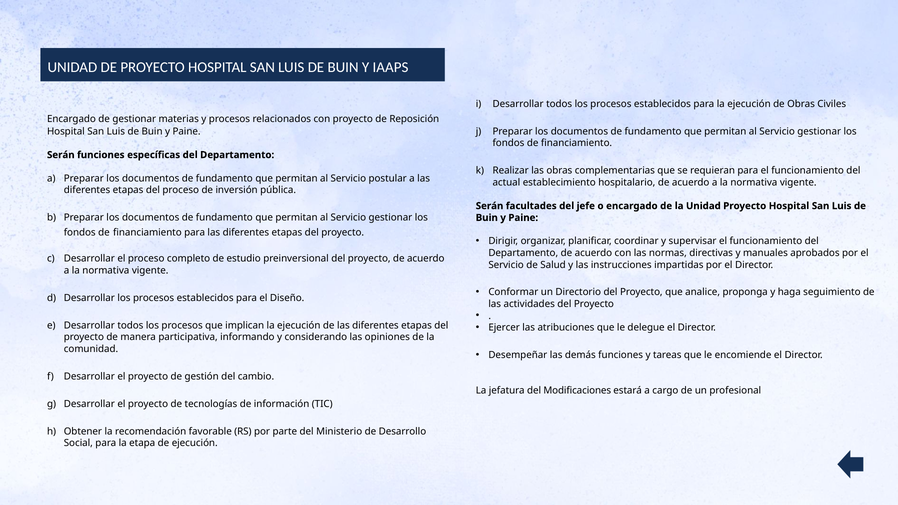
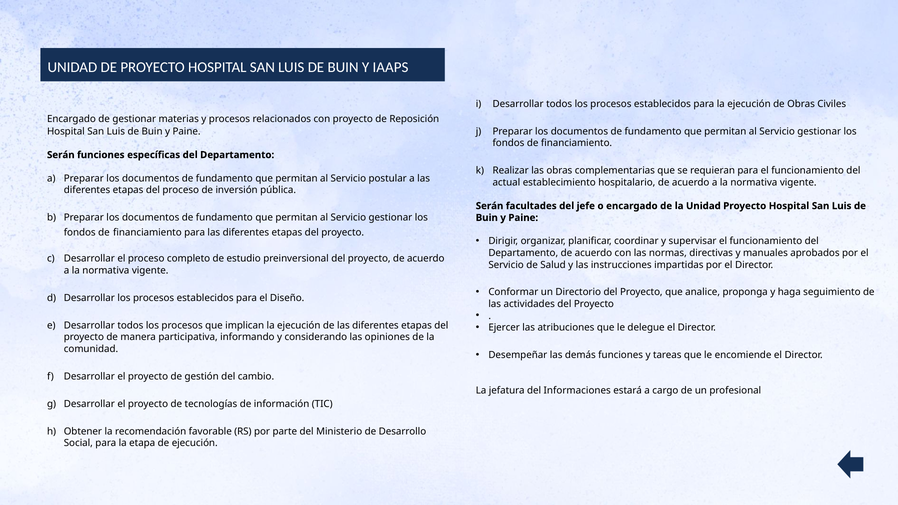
Modificaciones: Modificaciones -> Informaciones
